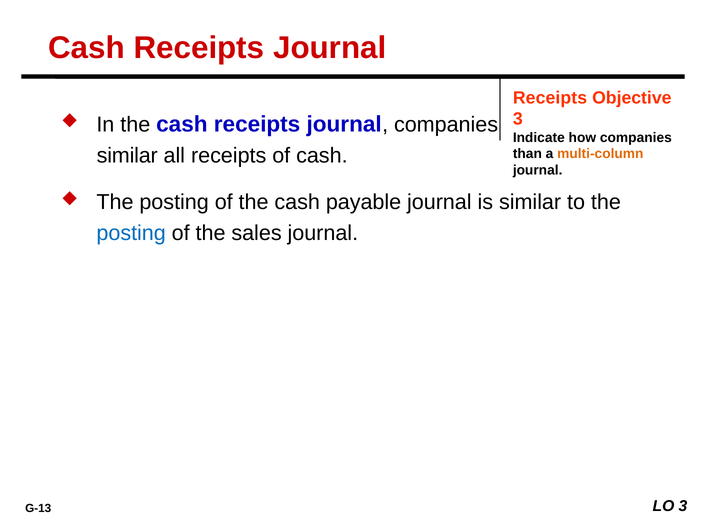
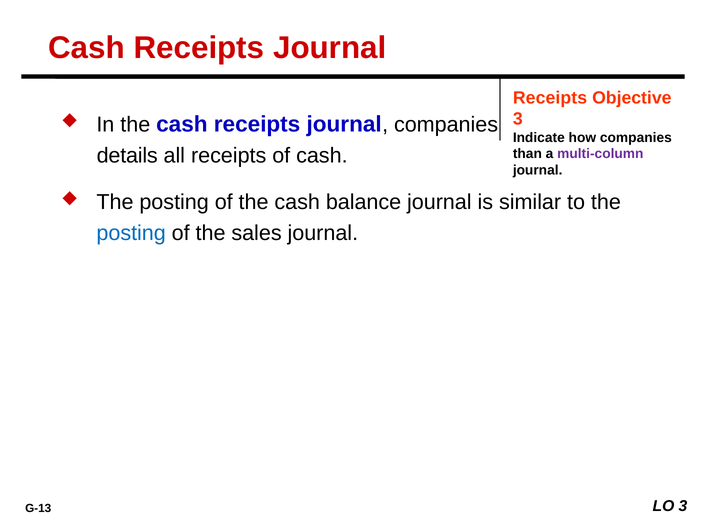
similar at (127, 156): similar -> details
multi-column colour: orange -> purple
payable: payable -> balance
